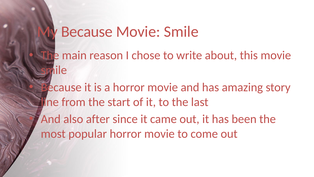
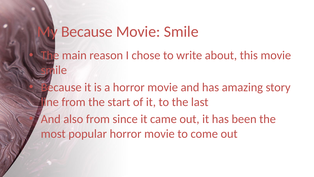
also after: after -> from
